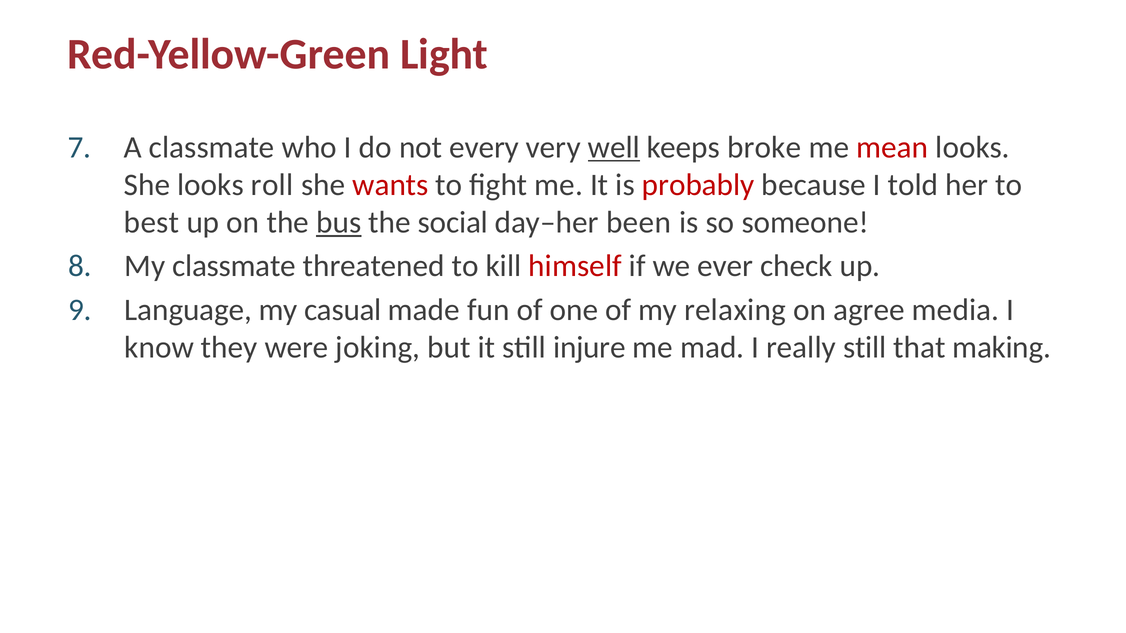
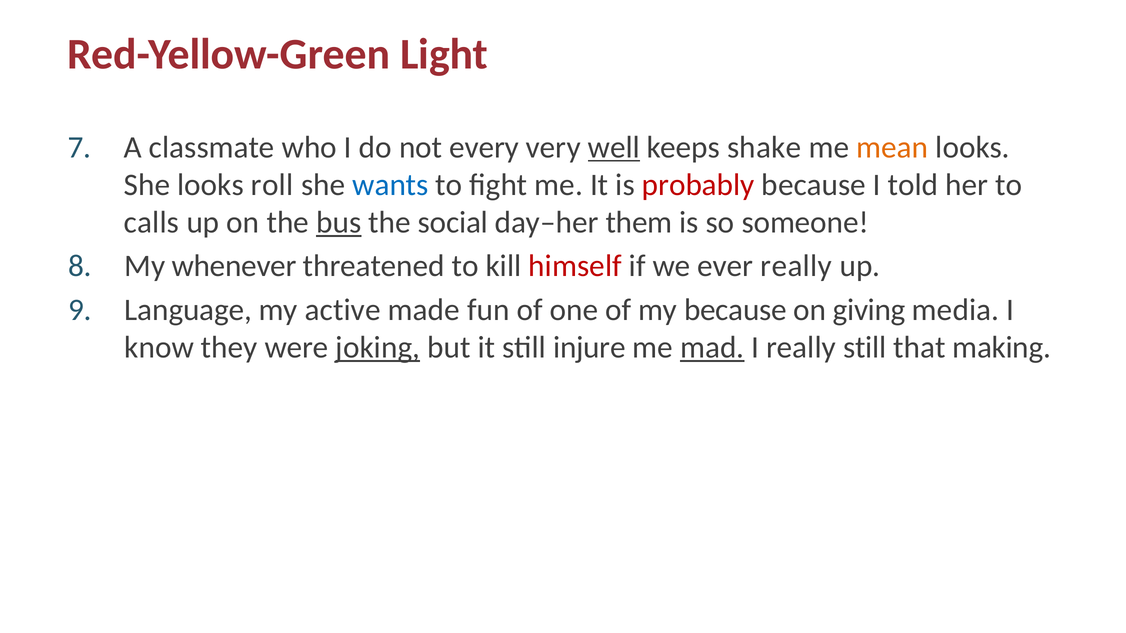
broke: broke -> shake
mean colour: red -> orange
wants colour: red -> blue
best: best -> calls
been: been -> them
My classmate: classmate -> whenever
ever check: check -> really
casual: casual -> active
my relaxing: relaxing -> because
agree: agree -> giving
joking underline: none -> present
mad underline: none -> present
